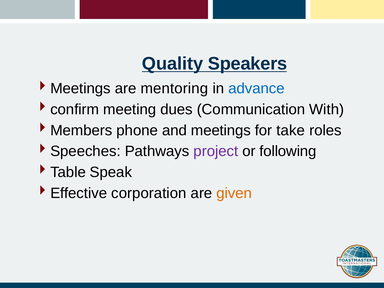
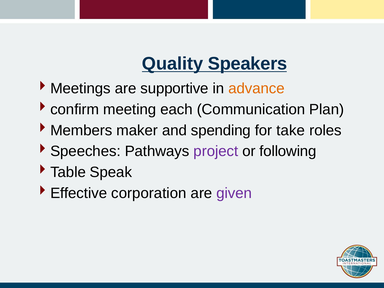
mentoring: mentoring -> supportive
advance colour: blue -> orange
dues: dues -> each
With: With -> Plan
phone: phone -> maker
meetings: meetings -> spending
given colour: orange -> purple
